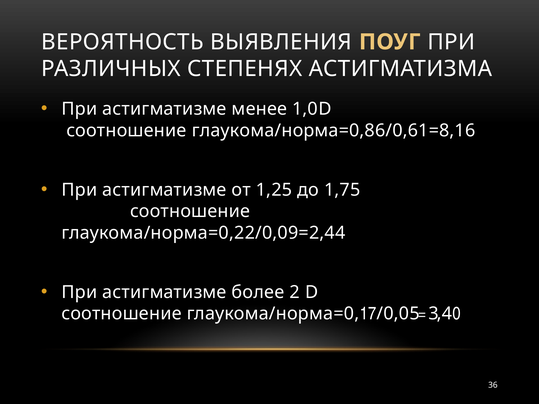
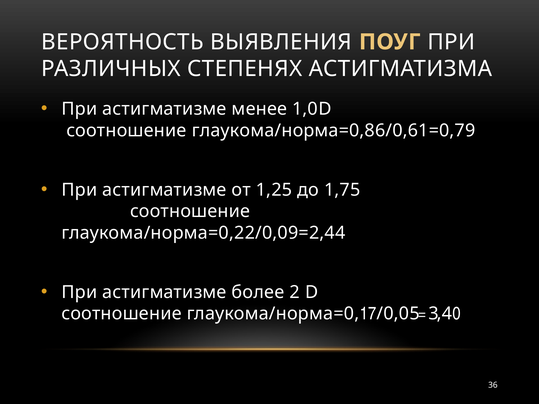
глаукома/норма=0,86/0,61=8,16: глаукома/норма=0,86/0,61=8,16 -> глаукома/норма=0,86/0,61=0,79
